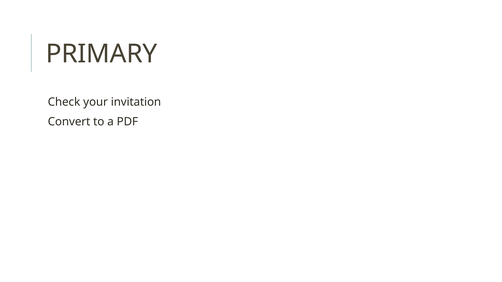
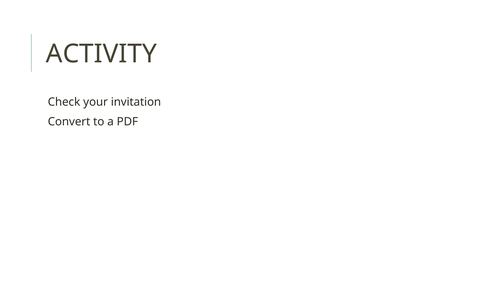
PRIMARY: PRIMARY -> ACTIVITY
